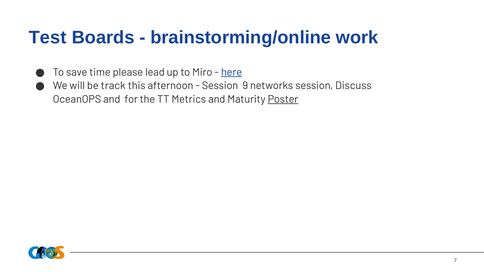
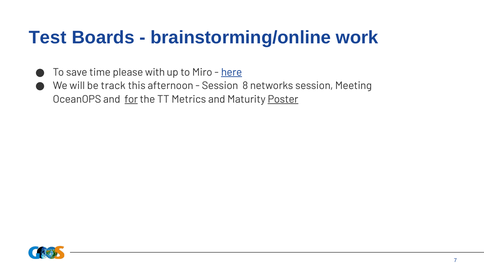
lead: lead -> with
9: 9 -> 8
Discuss: Discuss -> Meeting
for underline: none -> present
